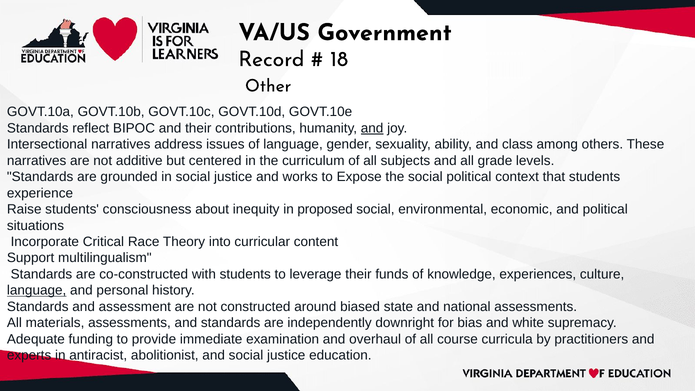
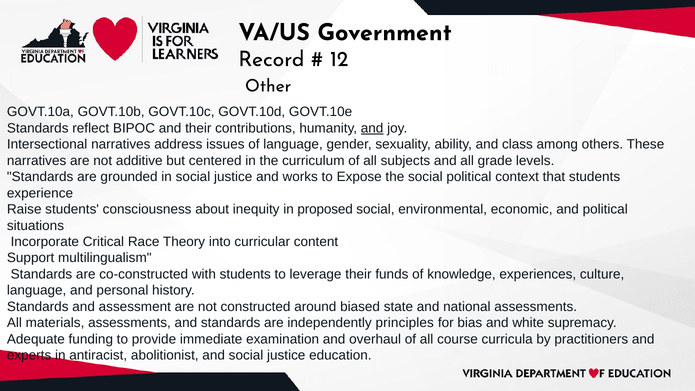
18: 18 -> 12
language at (37, 290) underline: present -> none
downright: downright -> principles
